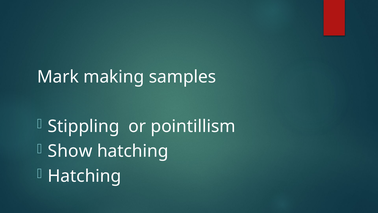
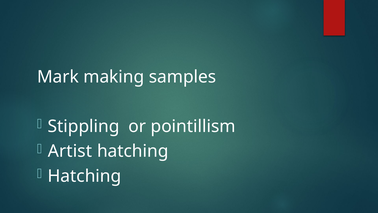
Show: Show -> Artist
